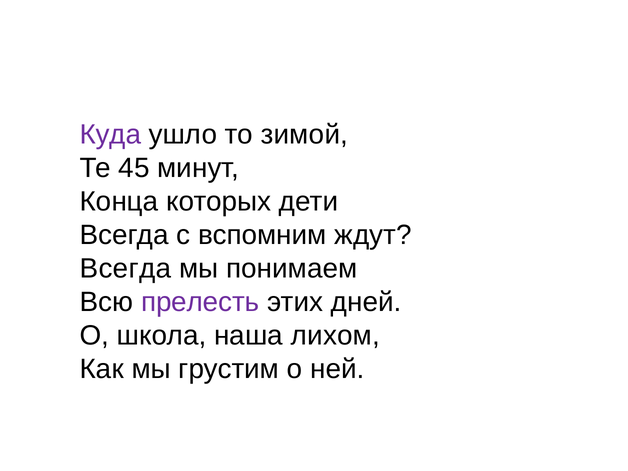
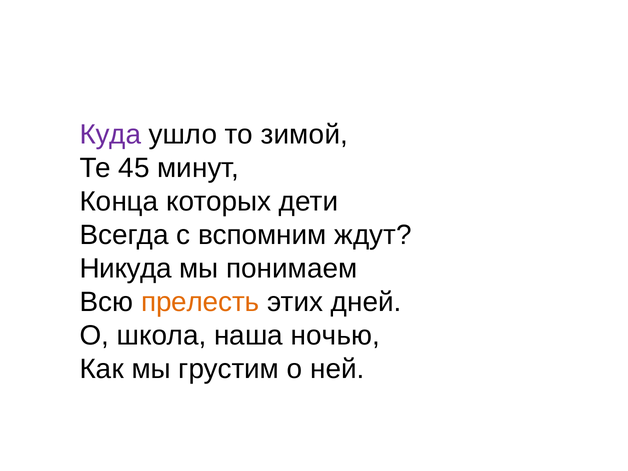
Всегда at (125, 269): Всегда -> Никуда
прелесть colour: purple -> orange
лихом: лихом -> ночью
